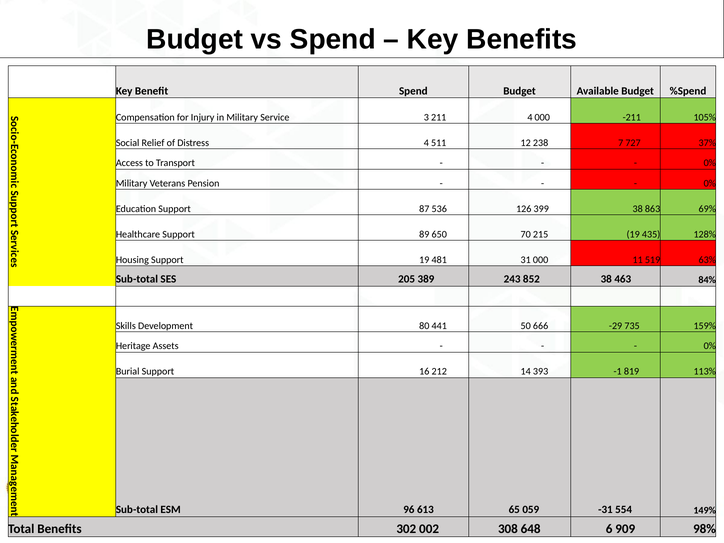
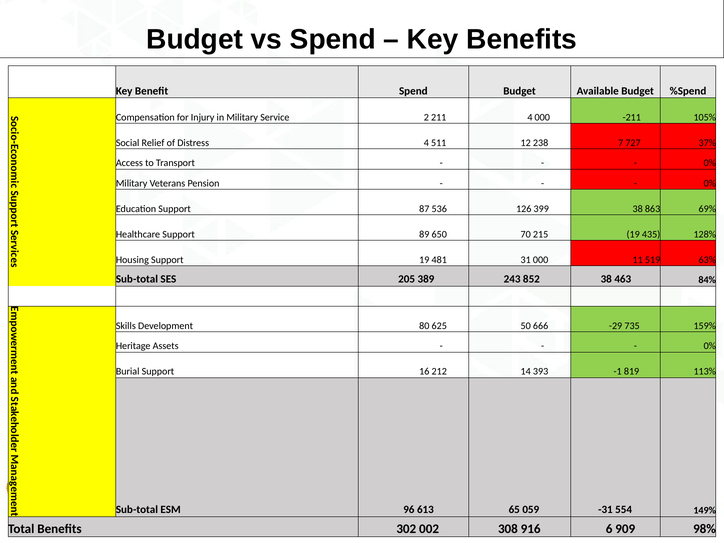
3: 3 -> 2
441: 441 -> 625
648: 648 -> 916
